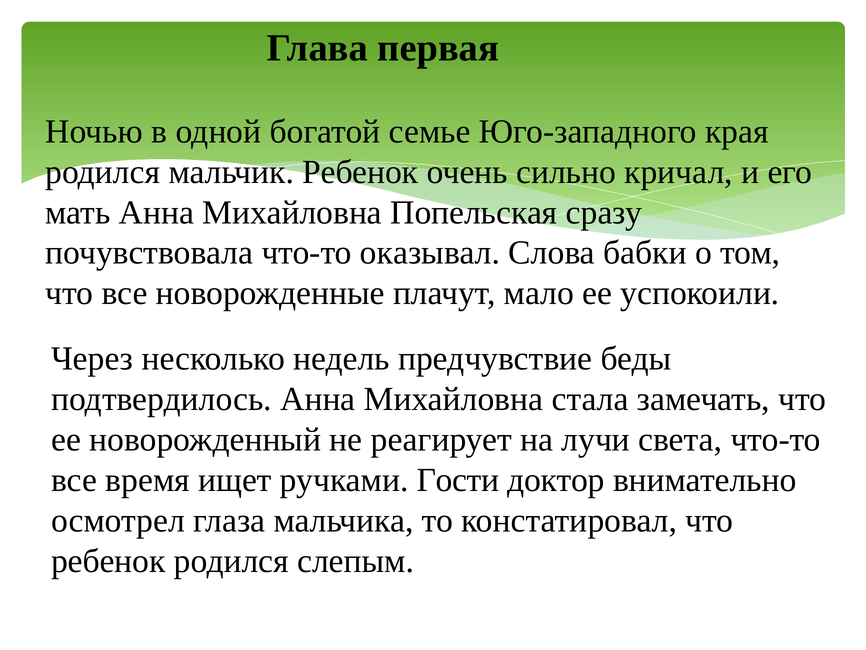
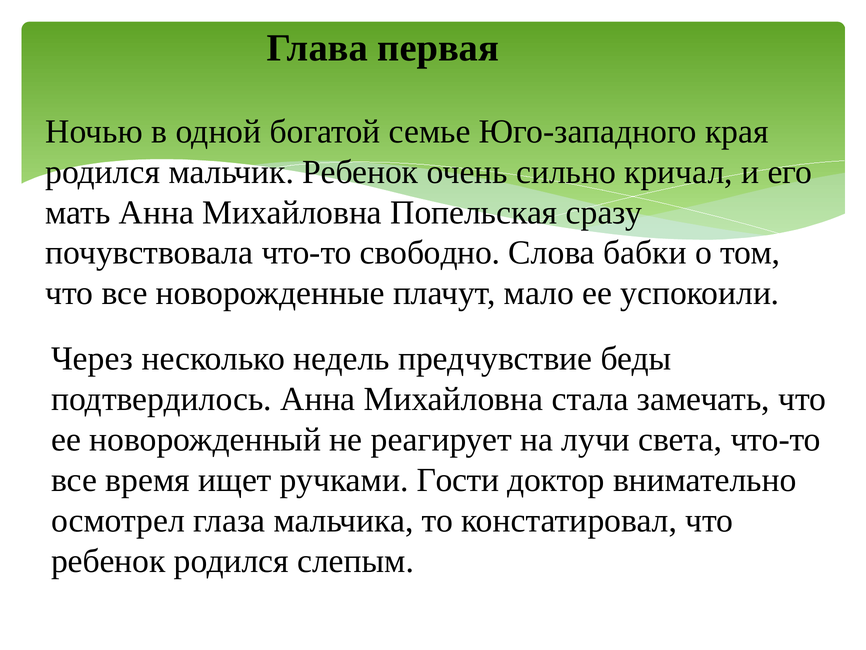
оказывал: оказывал -> свободно
